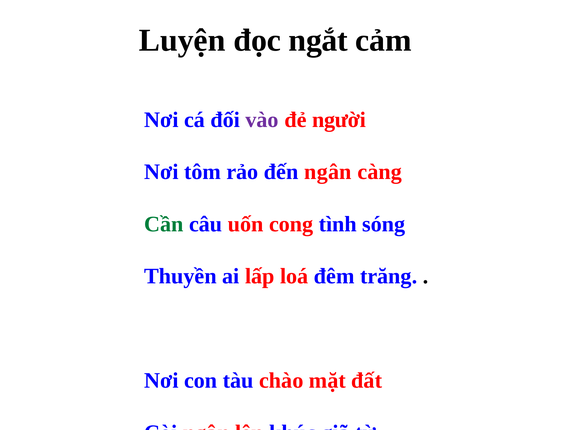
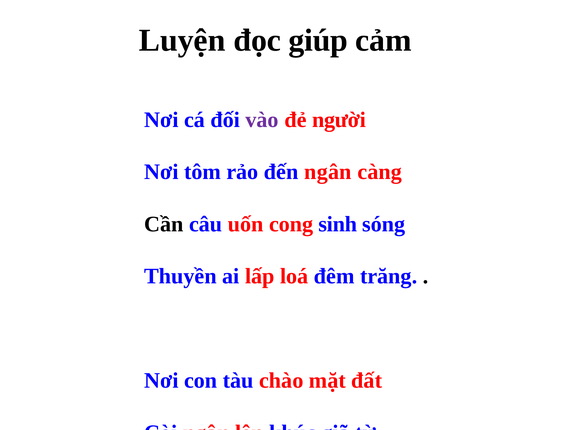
ngắt: ngắt -> giúp
Cần colour: green -> black
tình: tình -> sinh
